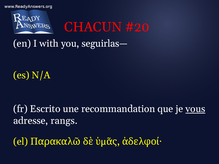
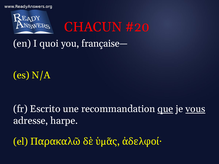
with: with -> quoi
seguirlas—: seguirlas— -> française—
que underline: none -> present
rangs: rangs -> harpe
